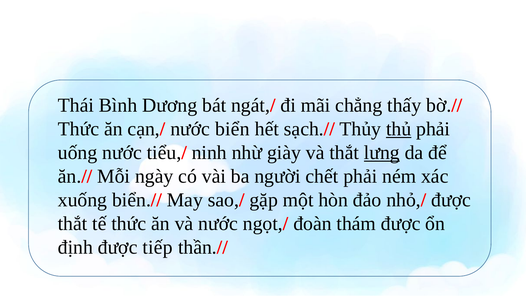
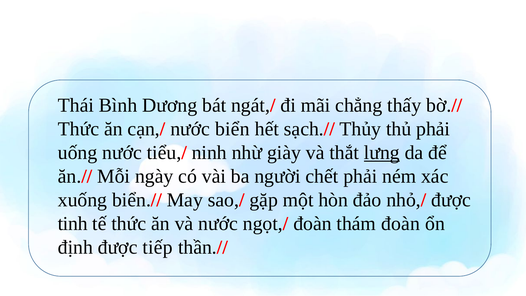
thủ underline: present -> none
thắt at (73, 224): thắt -> tinh
thám được: được -> đoàn
